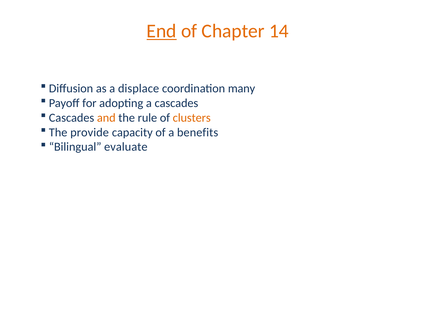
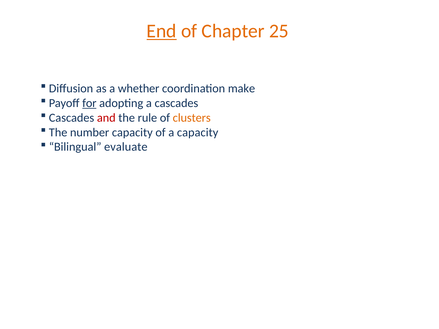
14: 14 -> 25
displace: displace -> whether
many: many -> make
for underline: none -> present
and colour: orange -> red
provide: provide -> number
a benefits: benefits -> capacity
